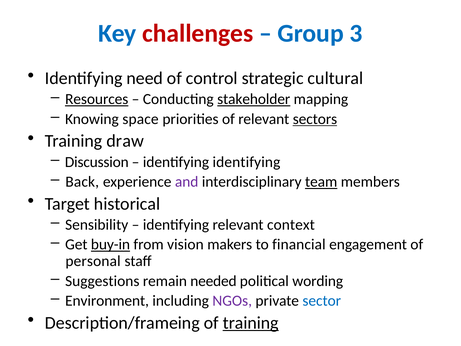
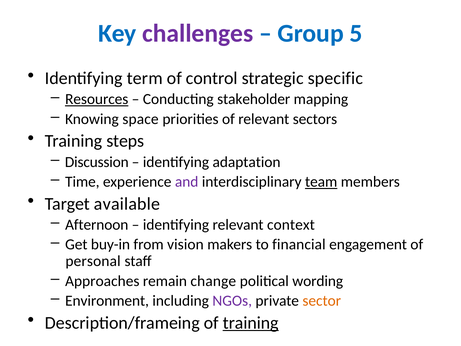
challenges colour: red -> purple
3: 3 -> 5
need: need -> term
cultural: cultural -> specific
stakeholder underline: present -> none
sectors underline: present -> none
draw: draw -> steps
identifying identifying: identifying -> adaptation
Back: Back -> Time
historical: historical -> available
Sensibility: Sensibility -> Afternoon
buy-in underline: present -> none
Suggestions: Suggestions -> Approaches
needed: needed -> change
sector colour: blue -> orange
